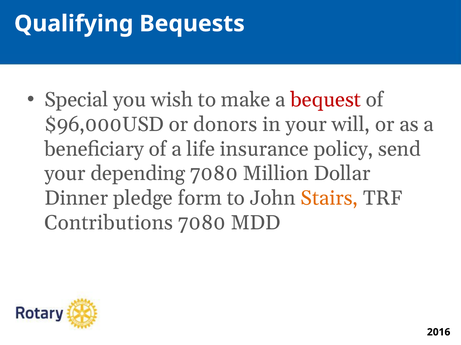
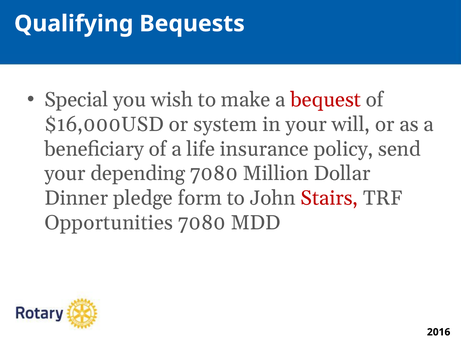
$96,000USD: $96,000USD -> $16,000USD
donors: donors -> system
Stairs colour: orange -> red
Contributions: Contributions -> Opportunities
